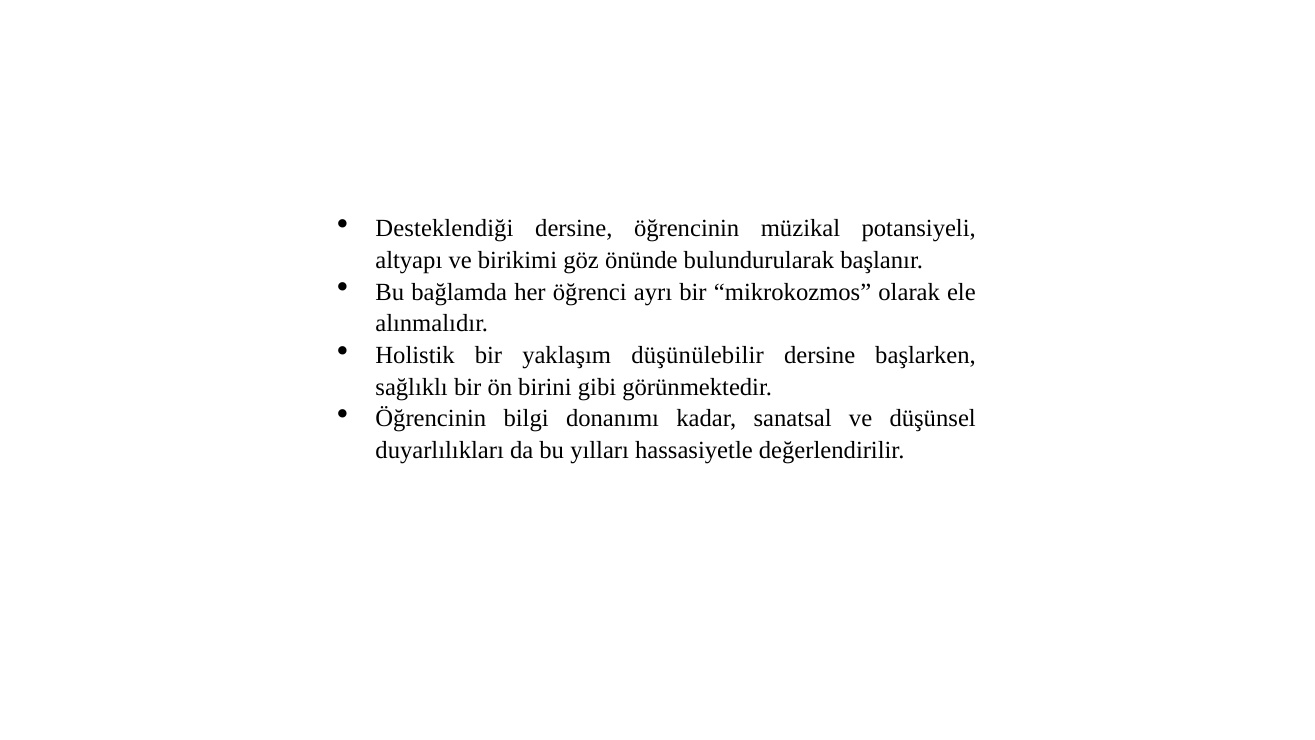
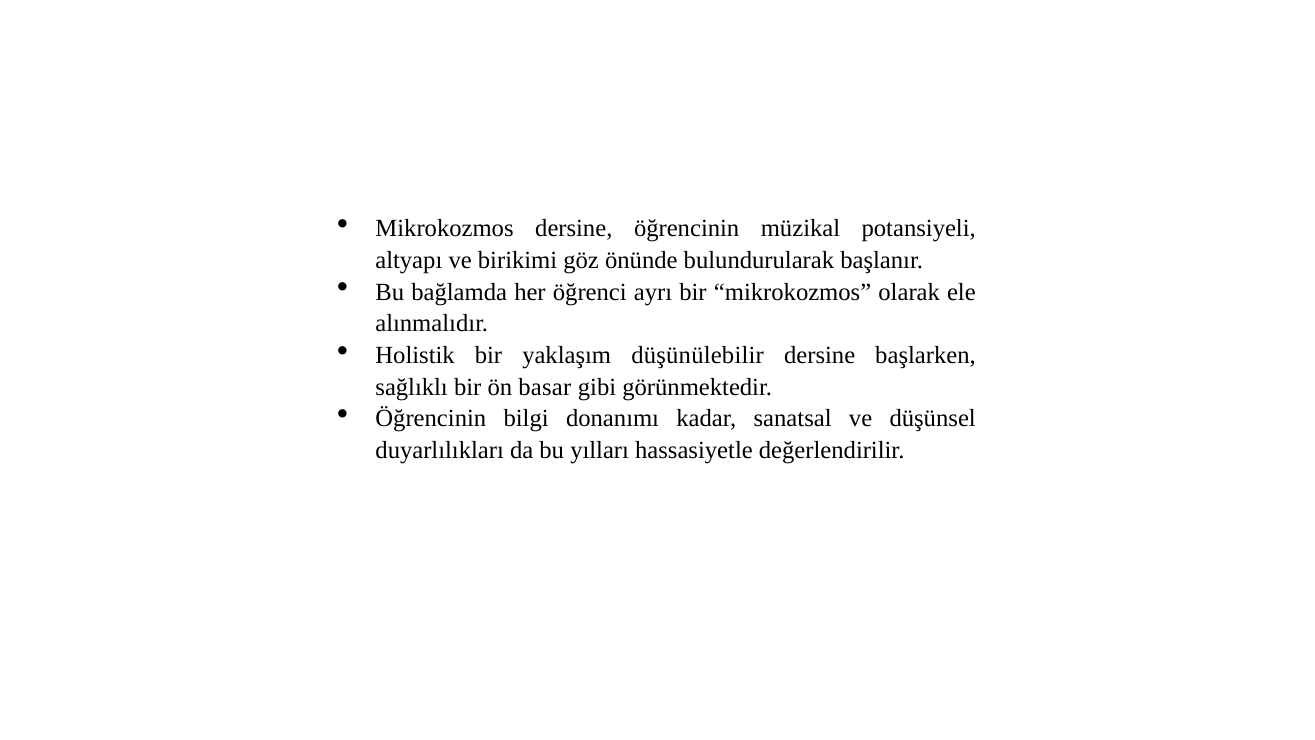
Desteklendiği at (444, 228): Desteklendiği -> Mikrokozmos
birini: birini -> basar
